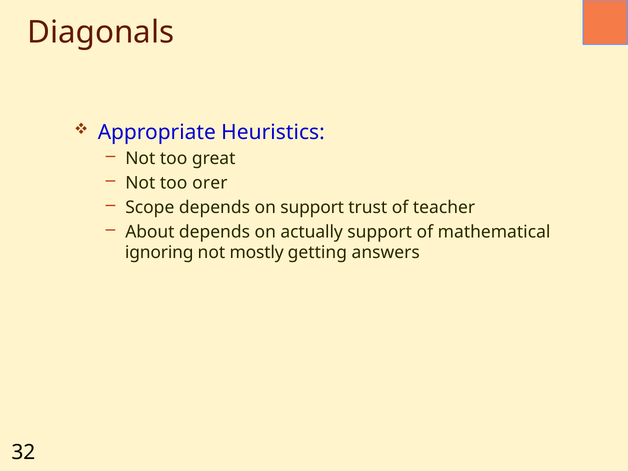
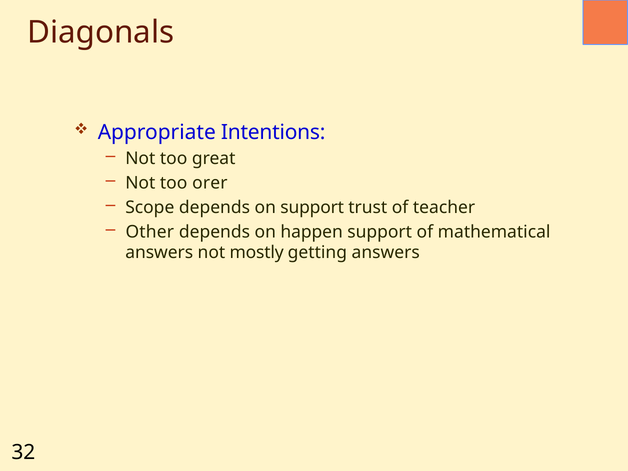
Heuristics: Heuristics -> Intentions
About: About -> Other
actually: actually -> happen
ignoring at (159, 253): ignoring -> answers
